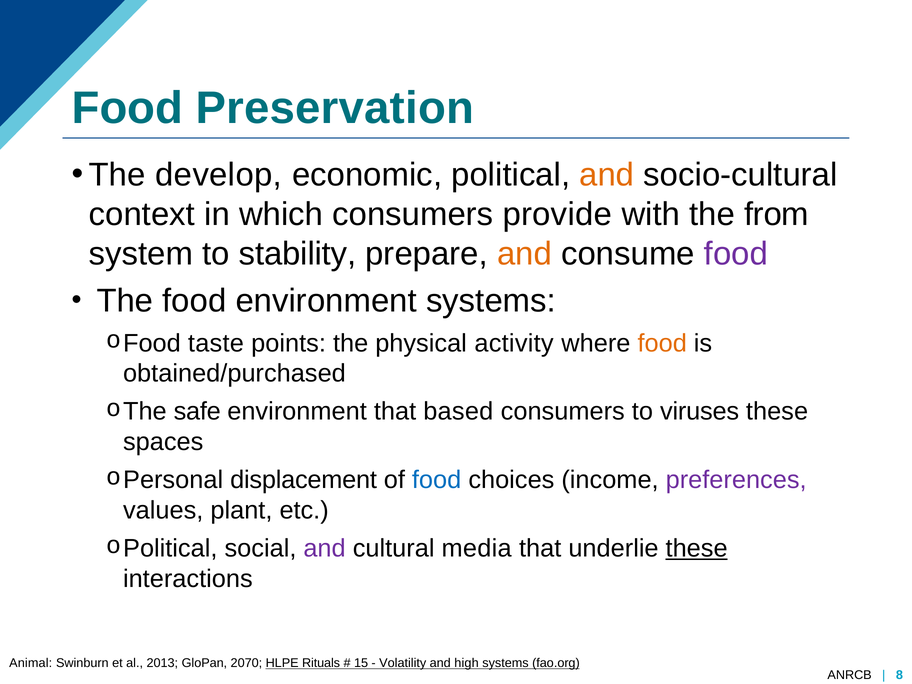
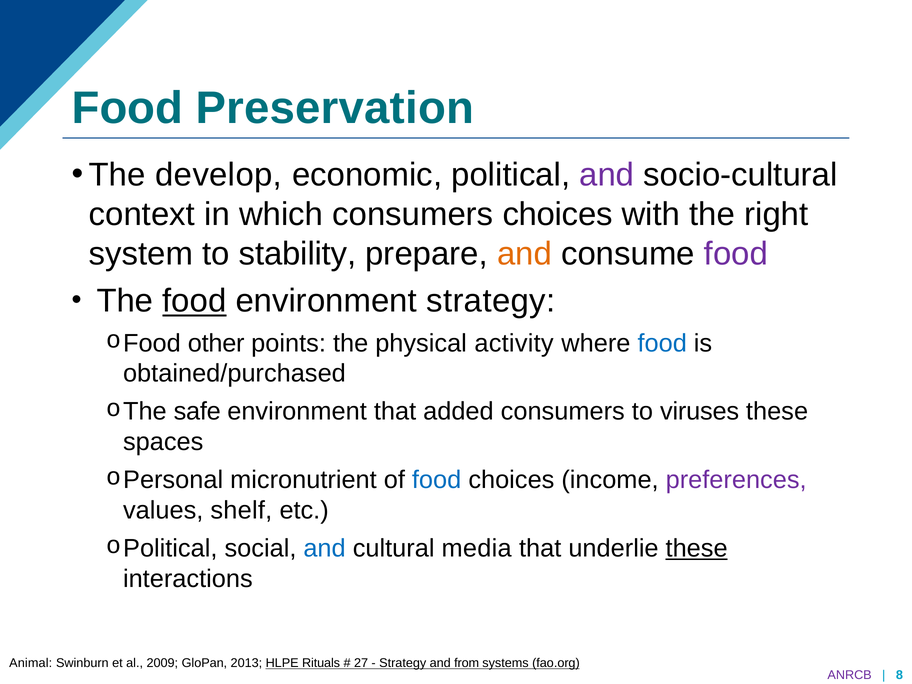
and at (607, 175) colour: orange -> purple
consumers provide: provide -> choices
from: from -> right
food at (194, 301) underline: none -> present
environment systems: systems -> strategy
taste: taste -> other
food at (662, 343) colour: orange -> blue
based: based -> added
displacement: displacement -> micronutrient
plant: plant -> shelf
and at (325, 548) colour: purple -> blue
2013: 2013 -> 2009
2070: 2070 -> 2013
15: 15 -> 27
Volatility at (403, 663): Volatility -> Strategy
high: high -> from
ANRCB colour: black -> purple
